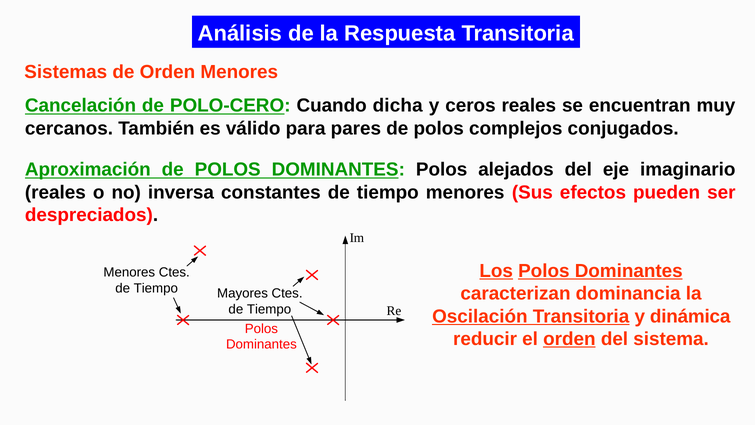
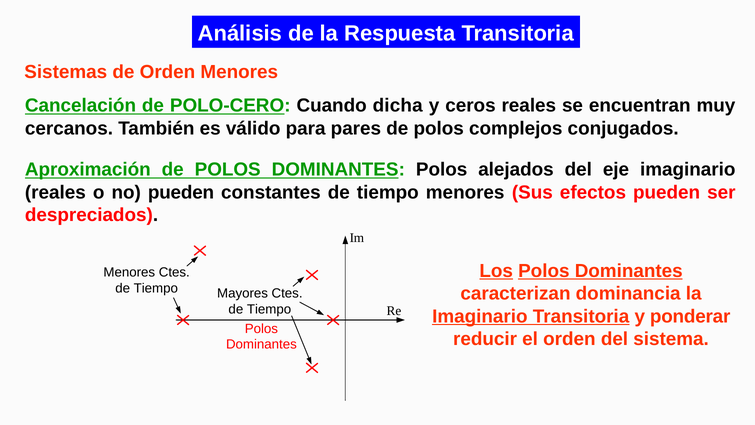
no inversa: inversa -> pueden
Oscilación at (480, 316): Oscilación -> Imaginario
dinámica: dinámica -> ponderar
orden at (569, 339) underline: present -> none
